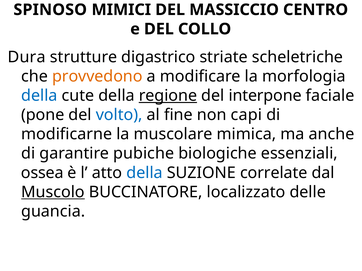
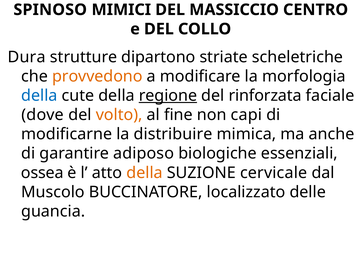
digastrico: digastrico -> dipartono
interpone: interpone -> rinforzata
pone: pone -> dove
volto colour: blue -> orange
muscolare: muscolare -> distribuire
pubiche: pubiche -> adiposo
della at (145, 173) colour: blue -> orange
correlate: correlate -> cervicale
Muscolo underline: present -> none
